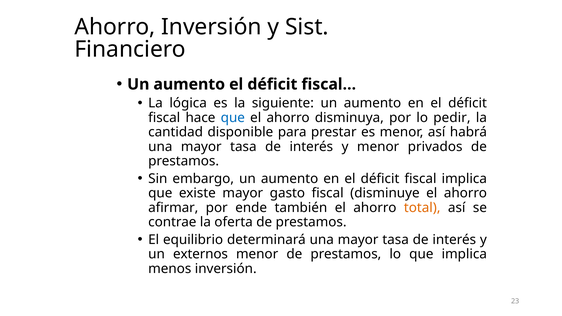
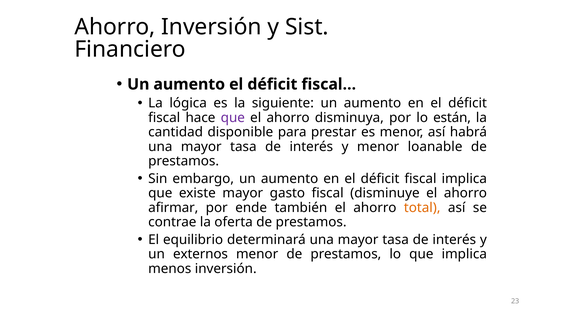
que at (233, 118) colour: blue -> purple
pedir: pedir -> están
privados: privados -> loanable
